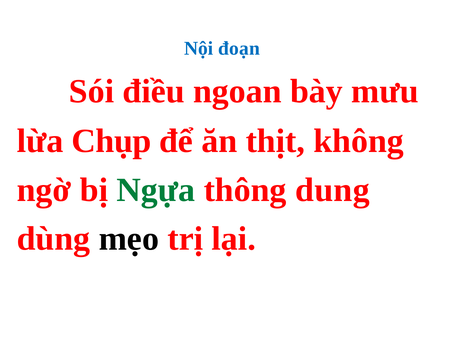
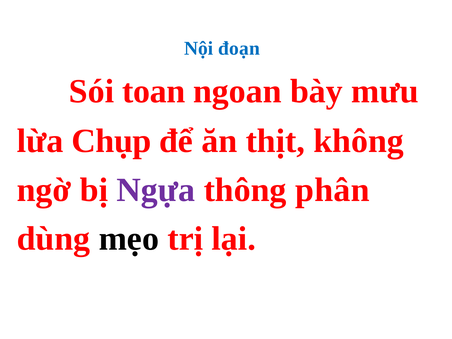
điều: điều -> toan
Ngựa colour: green -> purple
dung: dung -> phân
